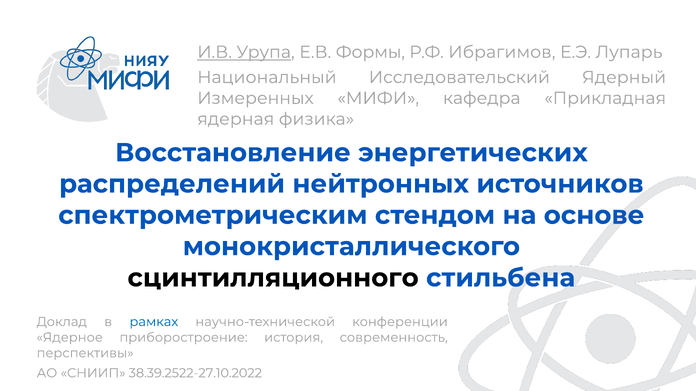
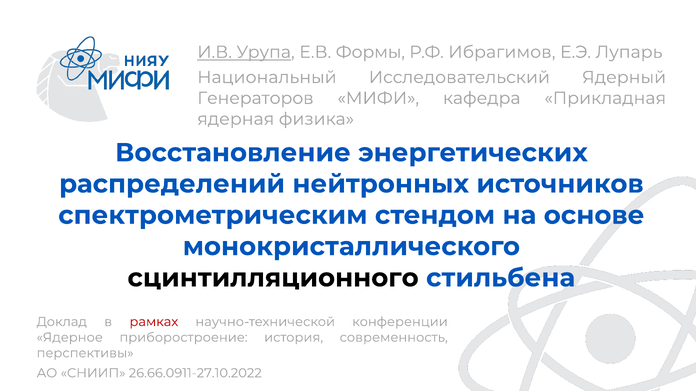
Измеренных: Измеренных -> Генераторов
рамках colour: blue -> red
38.39.2522-27.10.2022: 38.39.2522-27.10.2022 -> 26.66.0911-27.10.2022
